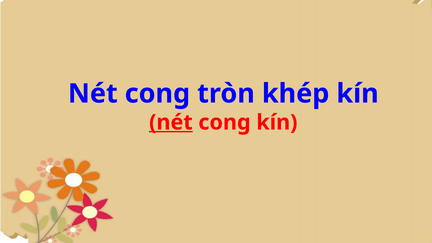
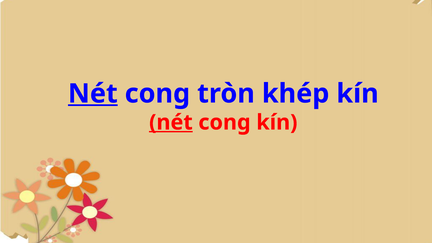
Nét at (93, 94) underline: none -> present
